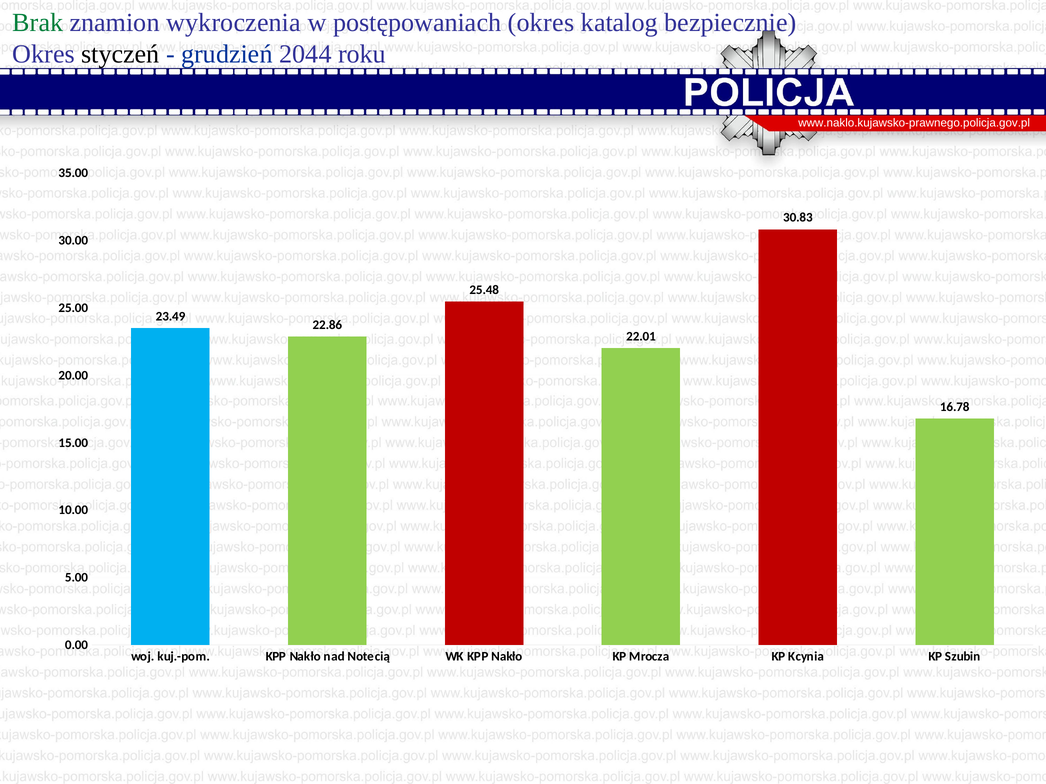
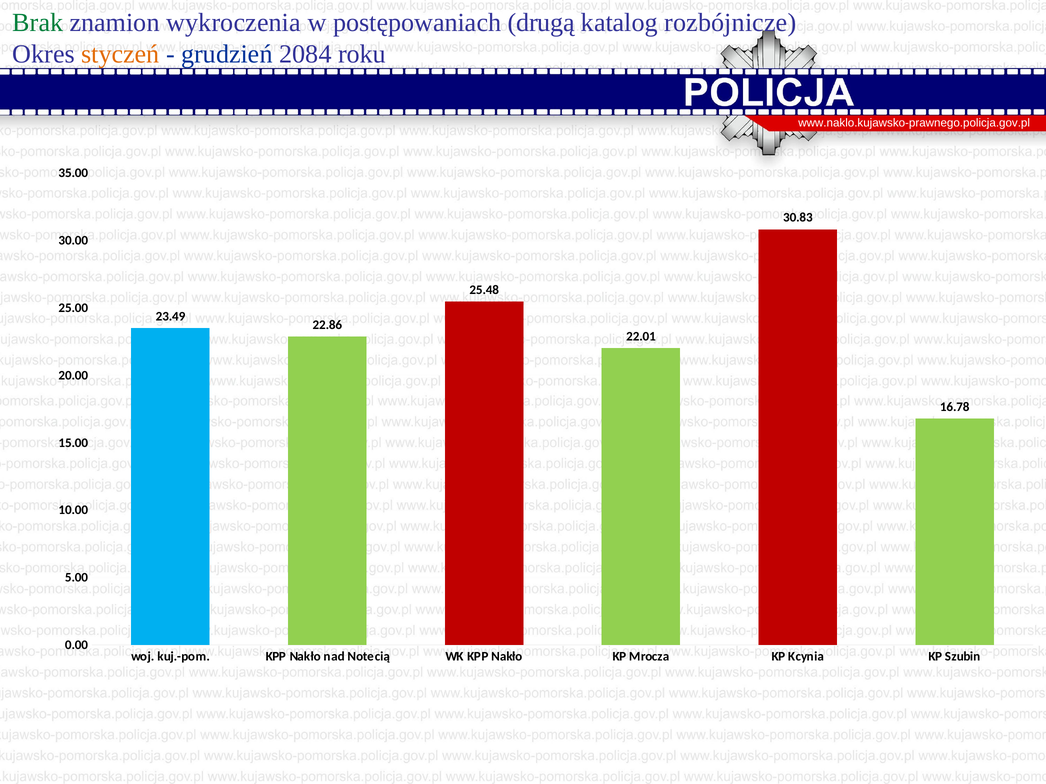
postępowaniach okres: okres -> drugą
bezpiecznie: bezpiecznie -> rozbójnicze
styczeń colour: black -> orange
2044: 2044 -> 2084
